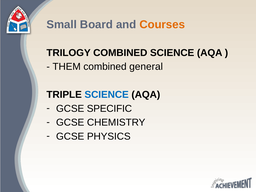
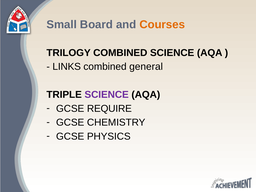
THEM: THEM -> LINKS
SCIENCE at (107, 95) colour: blue -> purple
SPECIFIC: SPECIFIC -> REQUIRE
